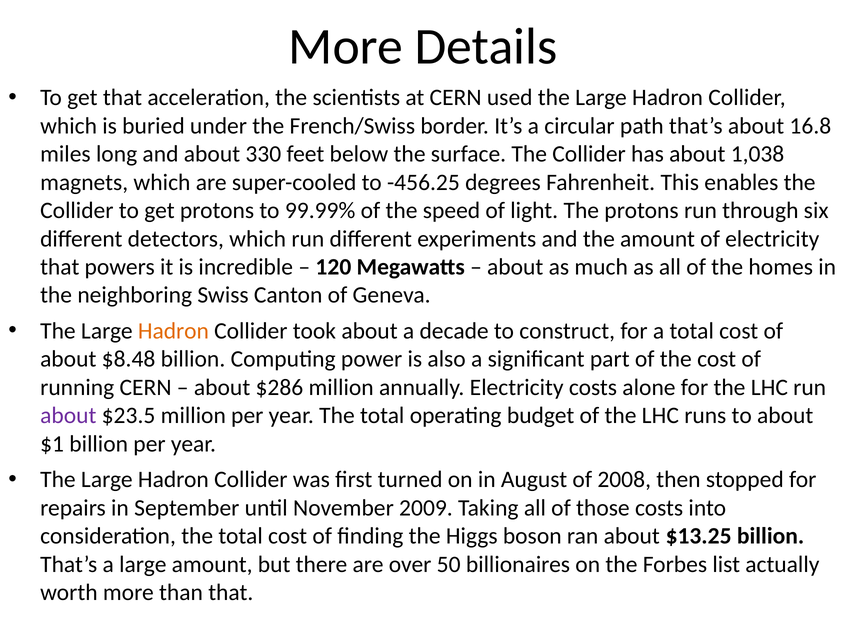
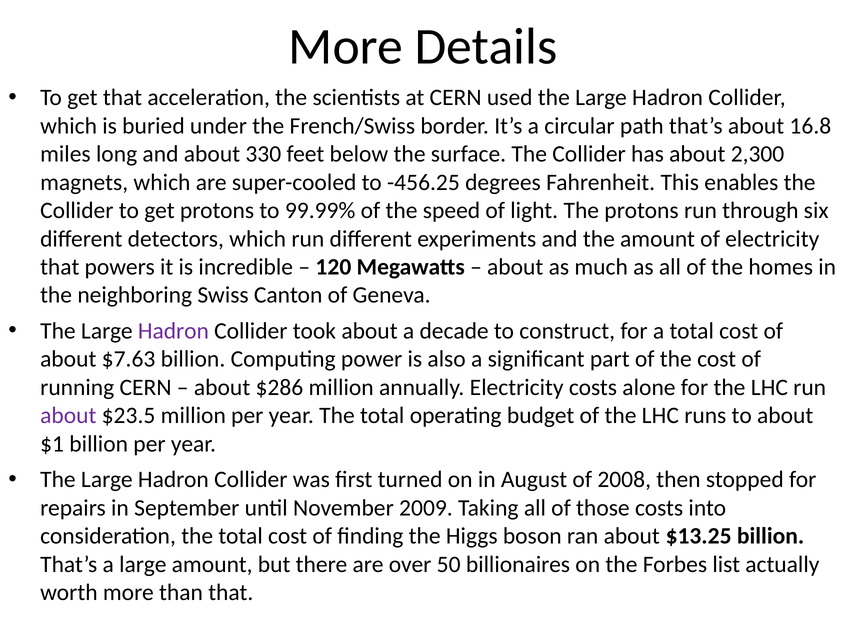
1,038: 1,038 -> 2,300
Hadron at (173, 331) colour: orange -> purple
$8.48: $8.48 -> $7.63
